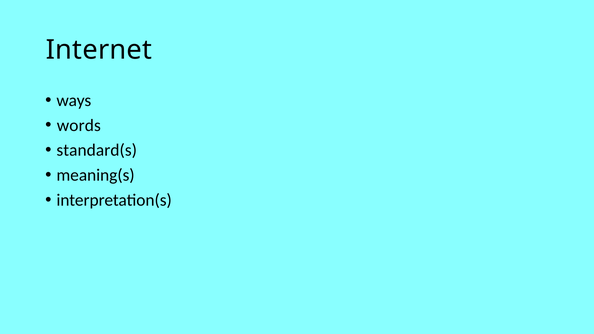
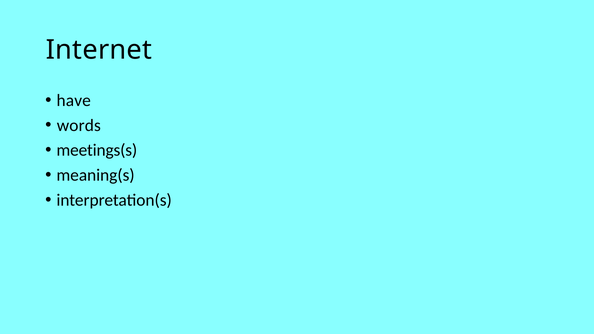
ways: ways -> have
standard(s: standard(s -> meetings(s
